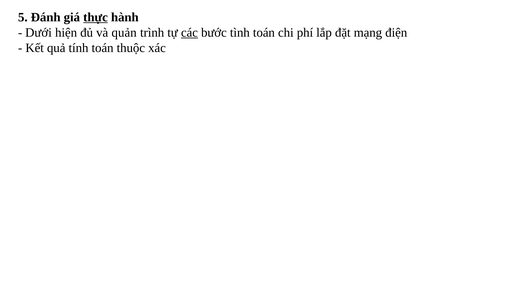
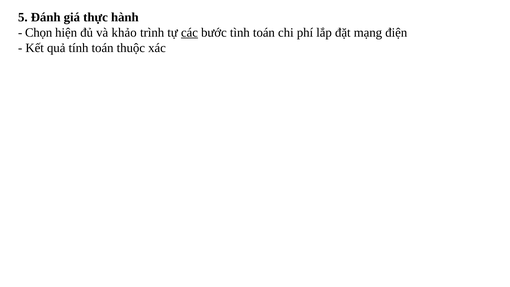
thực underline: present -> none
Dưới: Dưới -> Chọn
quản: quản -> khảo
